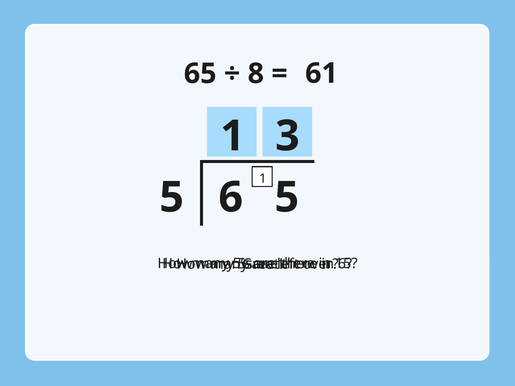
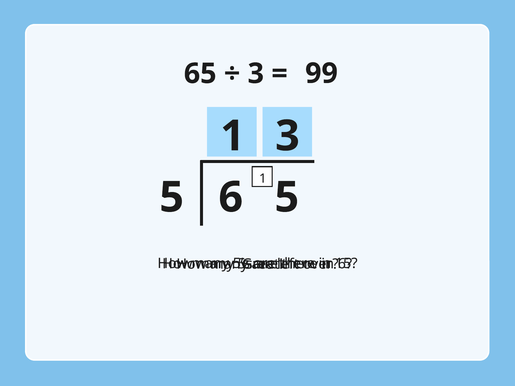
8 at (256, 74): 8 -> 3
61: 61 -> 99
